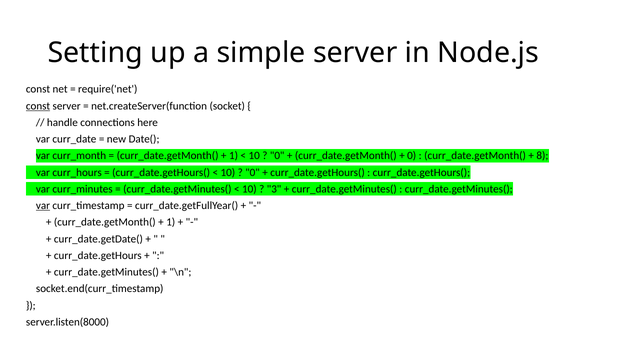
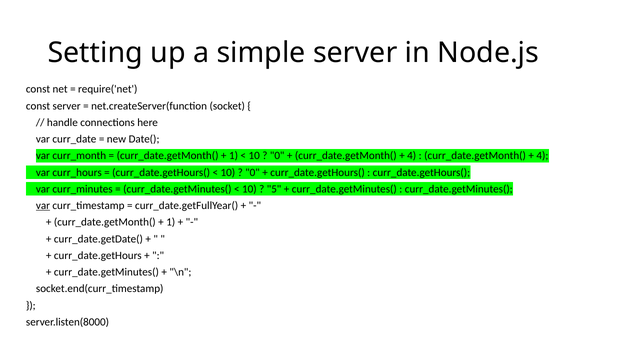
const at (38, 106) underline: present -> none
0 at (412, 156): 0 -> 4
8 at (542, 156): 8 -> 4
3: 3 -> 5
